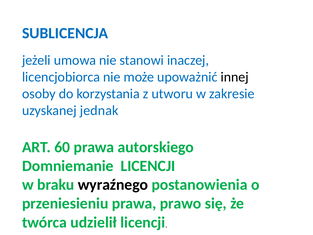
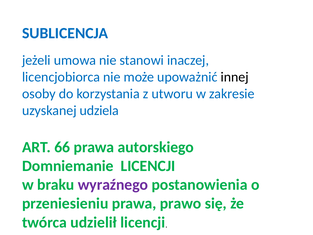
jednak: jednak -> udziela
60: 60 -> 66
wyraźnego colour: black -> purple
